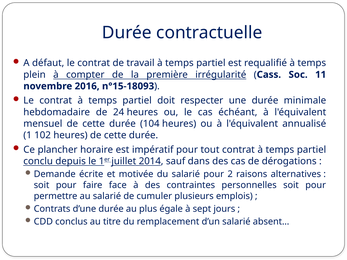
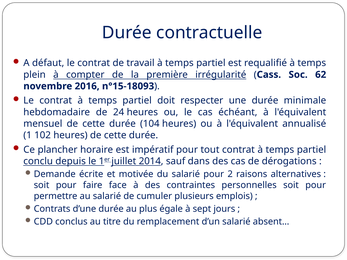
11: 11 -> 62
